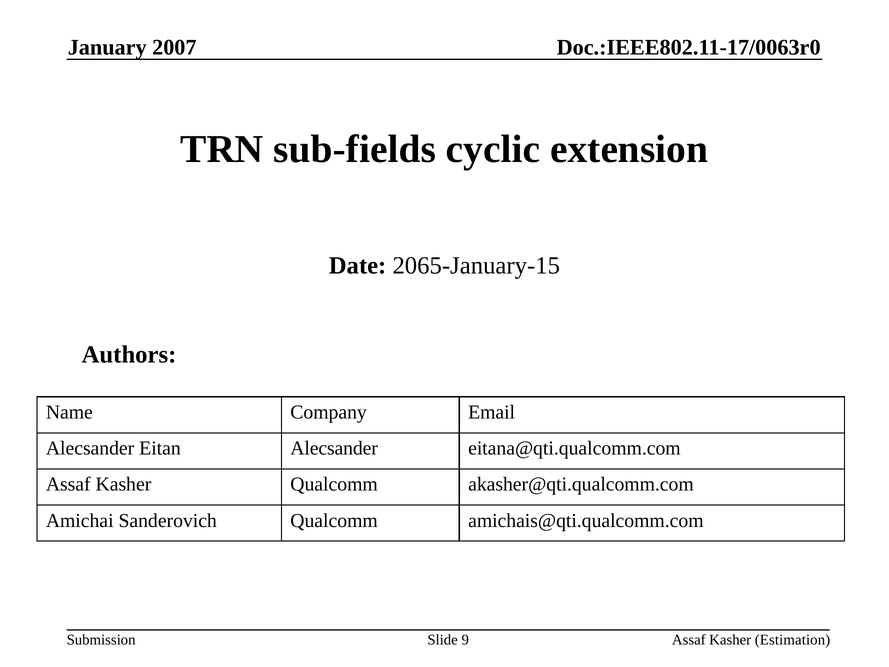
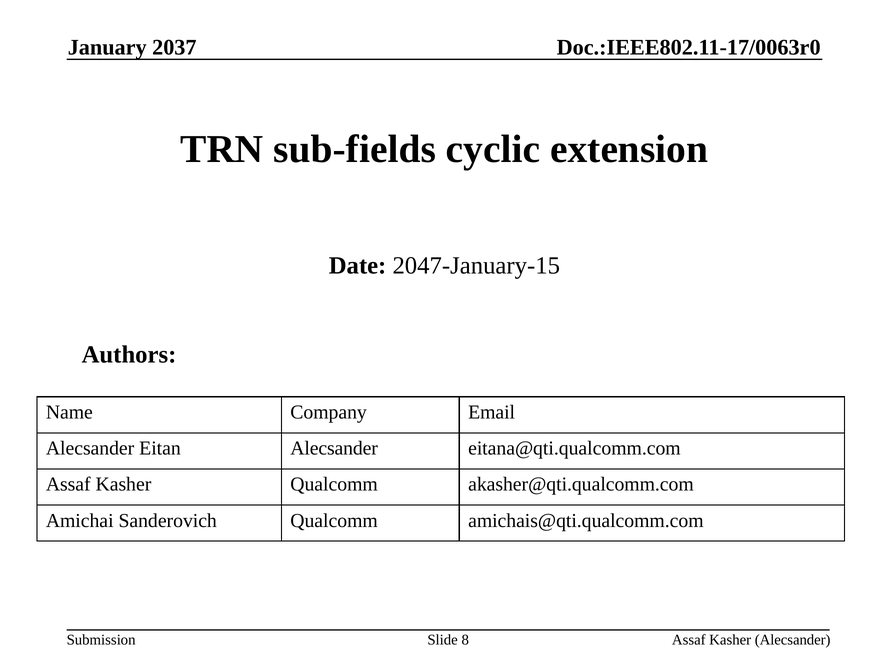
2007: 2007 -> 2037
2065-January-15: 2065-January-15 -> 2047-January-15
9: 9 -> 8
Kasher Estimation: Estimation -> Alecsander
